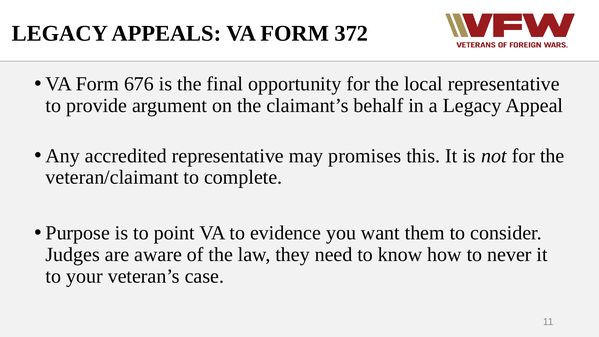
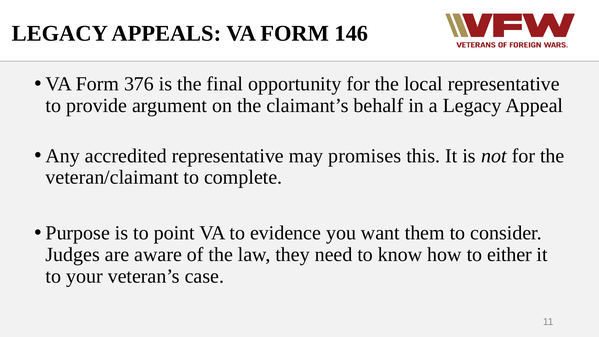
372: 372 -> 146
676: 676 -> 376
never: never -> either
